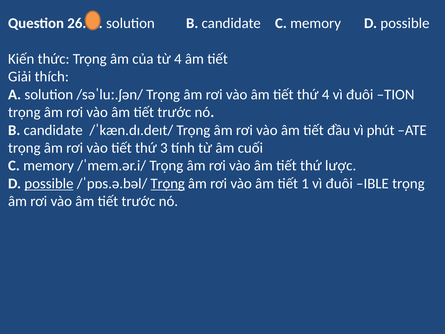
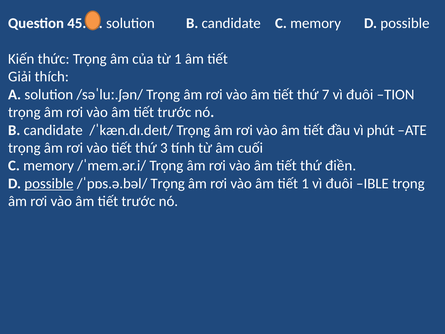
26: 26 -> 45
từ 4: 4 -> 1
thứ 4: 4 -> 7
lược: lược -> điền
Trọng at (168, 183) underline: present -> none
